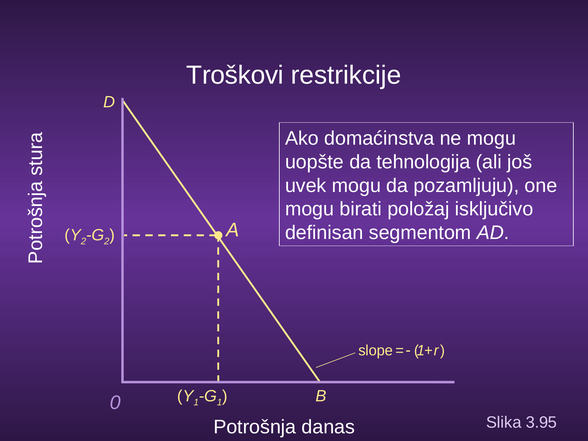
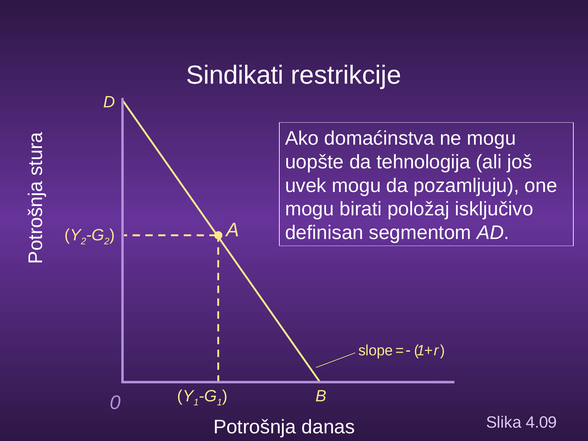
Troškovi: Troškovi -> Sindikati
3.95: 3.95 -> 4.09
